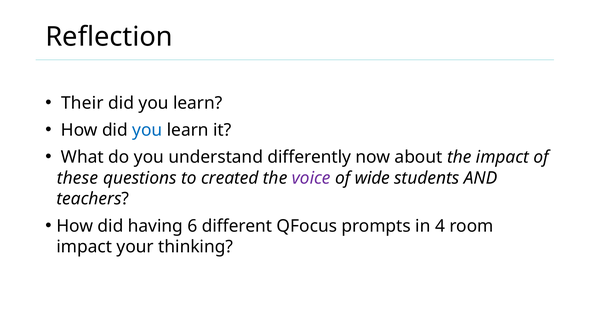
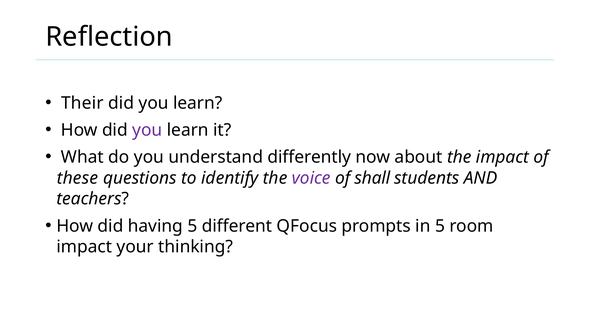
you at (147, 130) colour: blue -> purple
created: created -> identify
wide: wide -> shall
having 6: 6 -> 5
in 4: 4 -> 5
